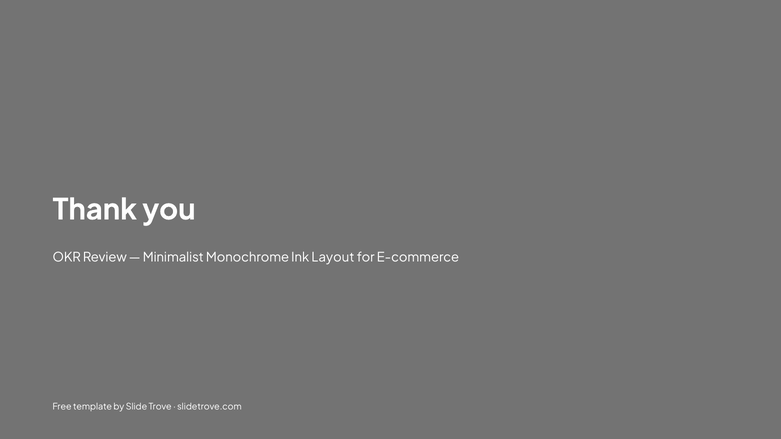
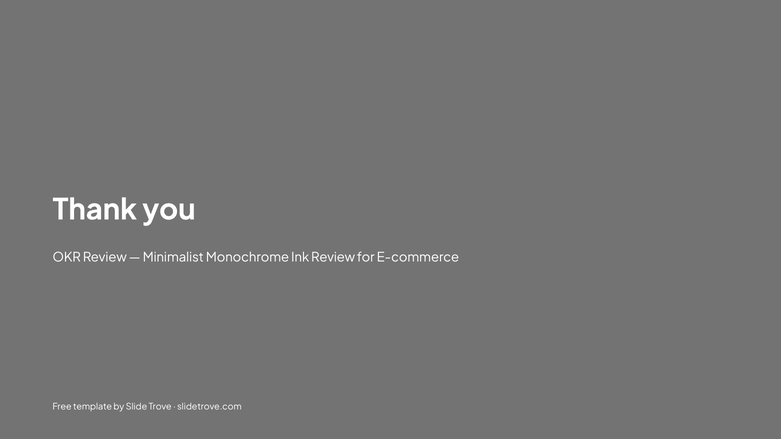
Ink Layout: Layout -> Review
